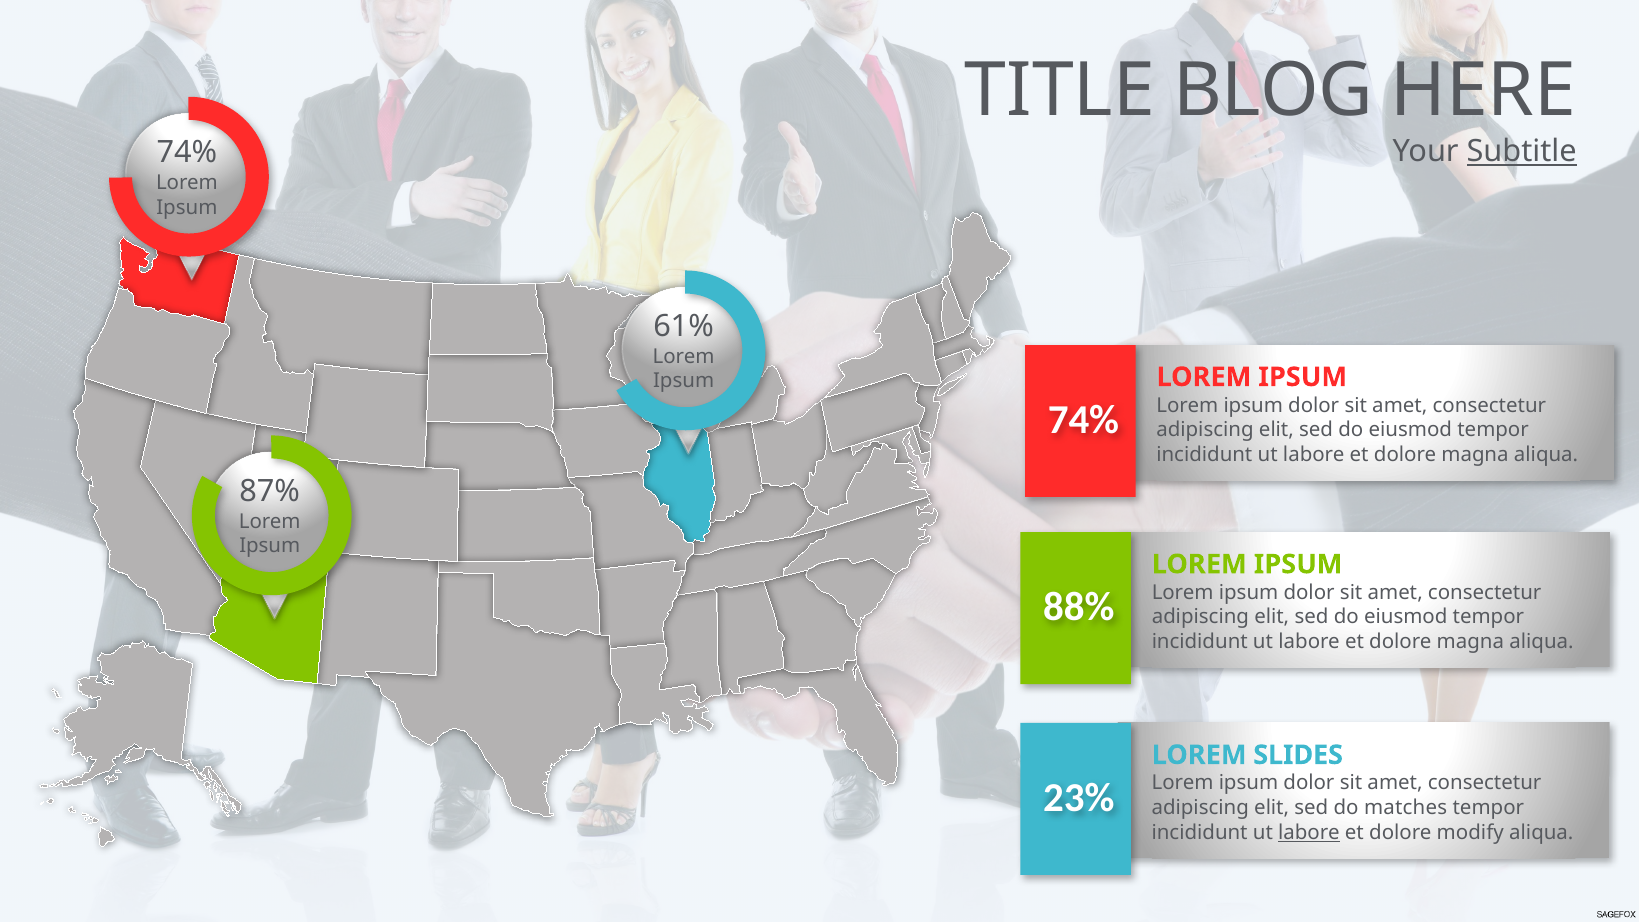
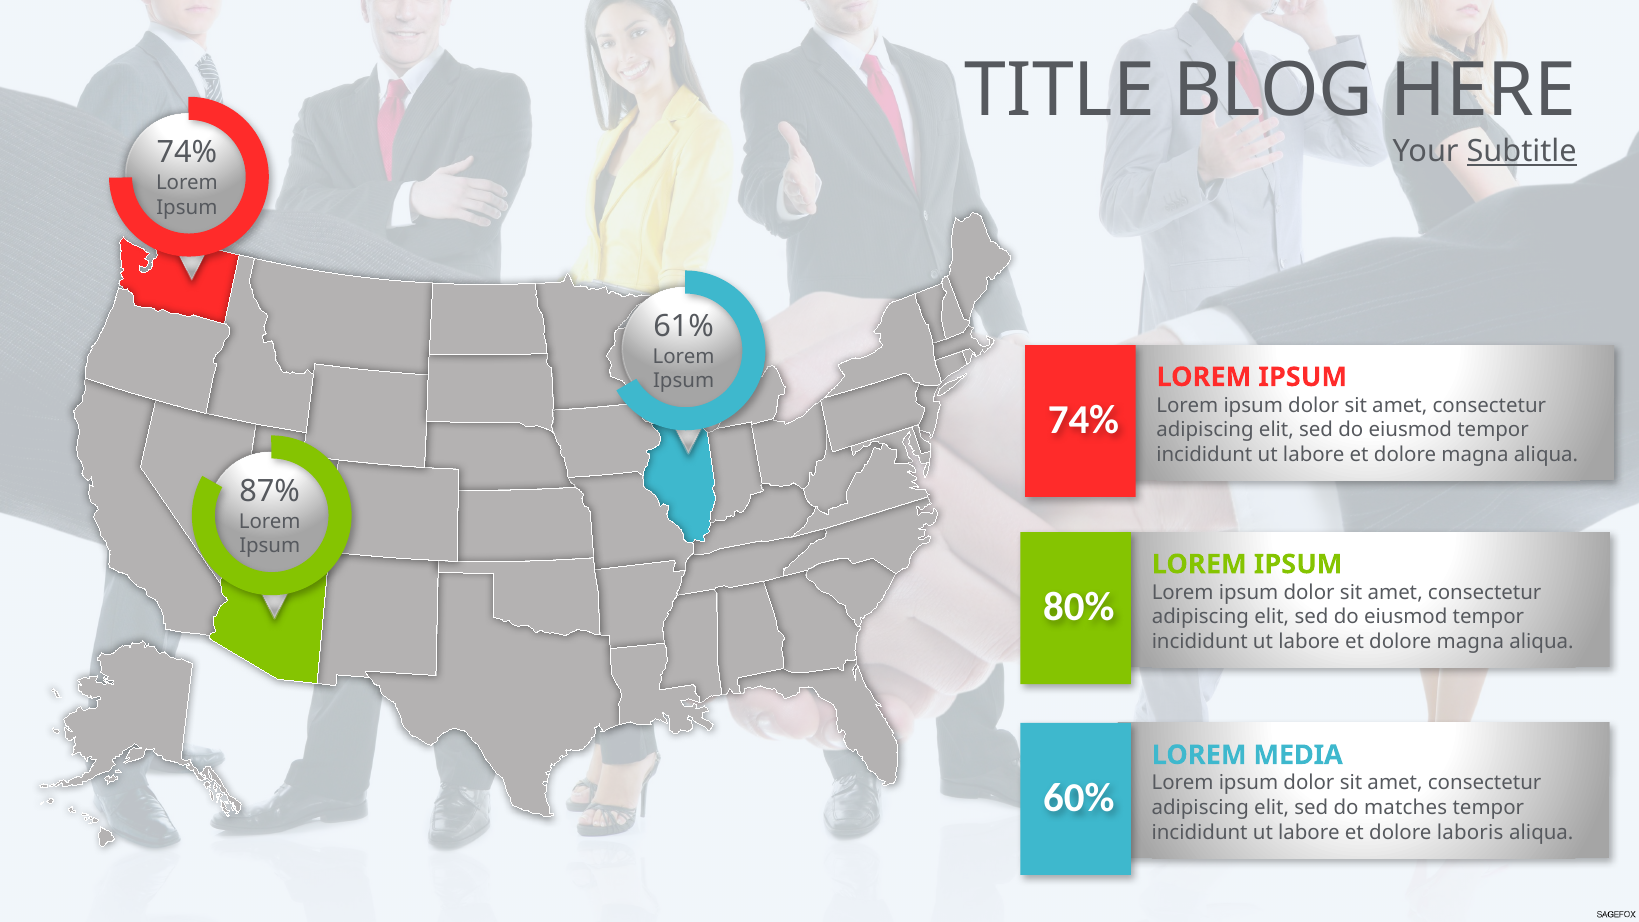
88%: 88% -> 80%
SLIDES: SLIDES -> MEDIA
23%: 23% -> 60%
labore at (1309, 832) underline: present -> none
modify: modify -> laboris
